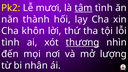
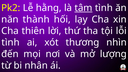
mươi: mươi -> hằng
khôn: khôn -> thiên
thương underline: present -> none
